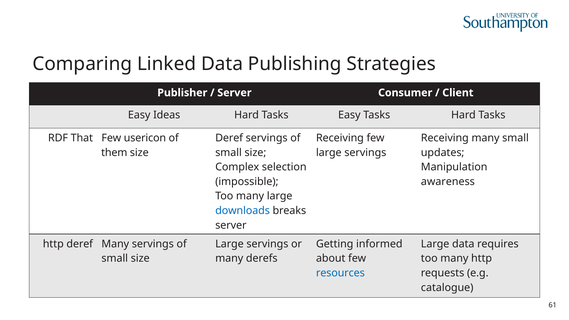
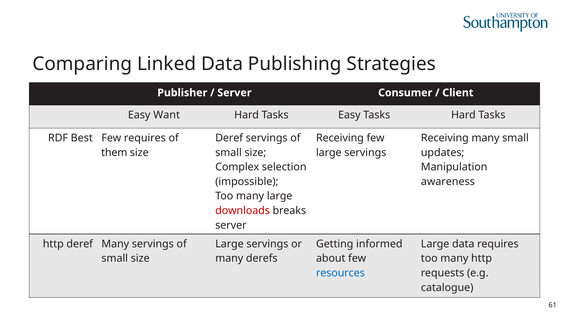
Ideas: Ideas -> Want
That: That -> Best
Few usericon: usericon -> requires
downloads colour: blue -> red
